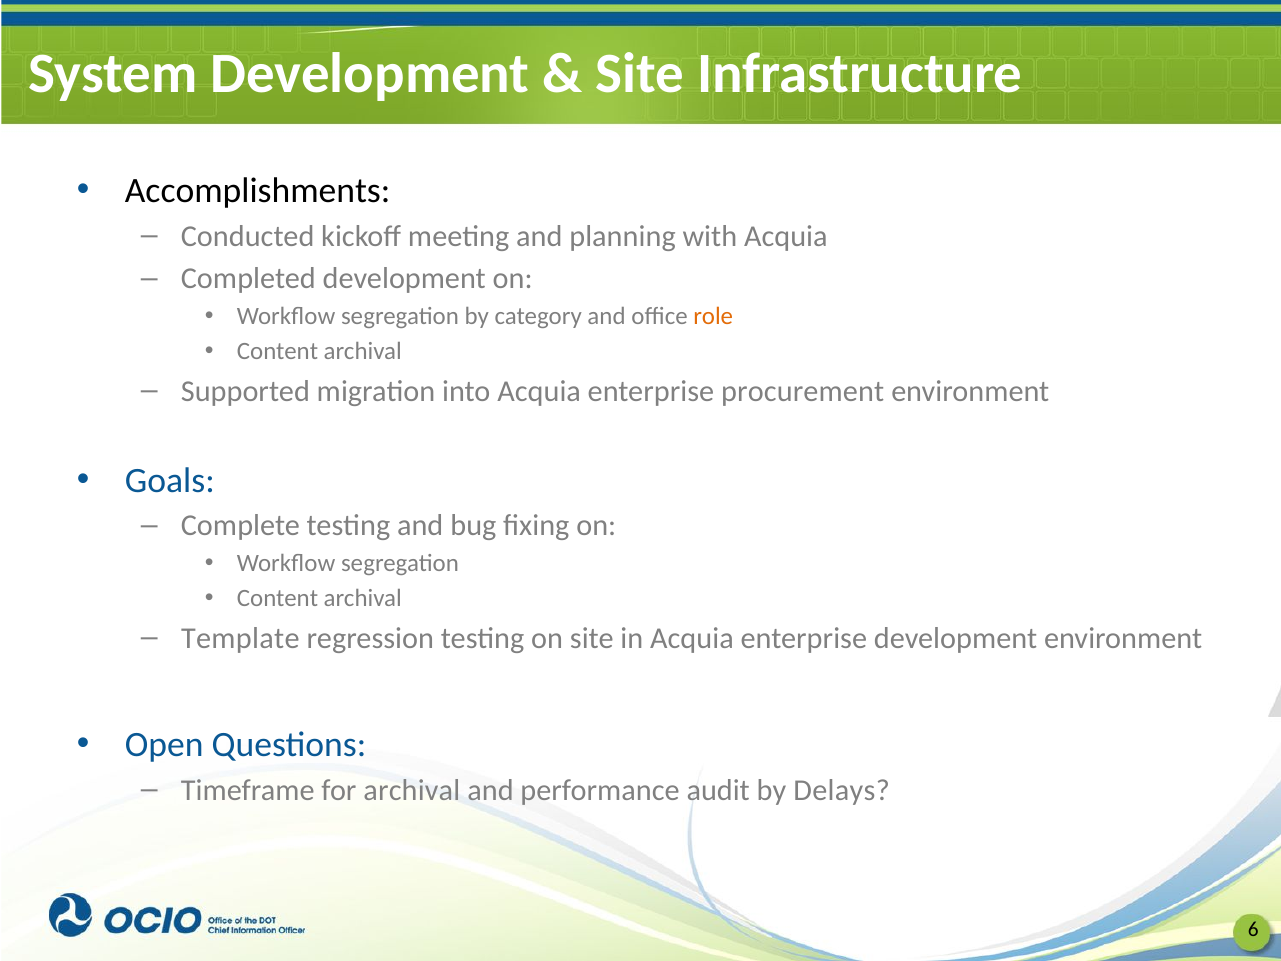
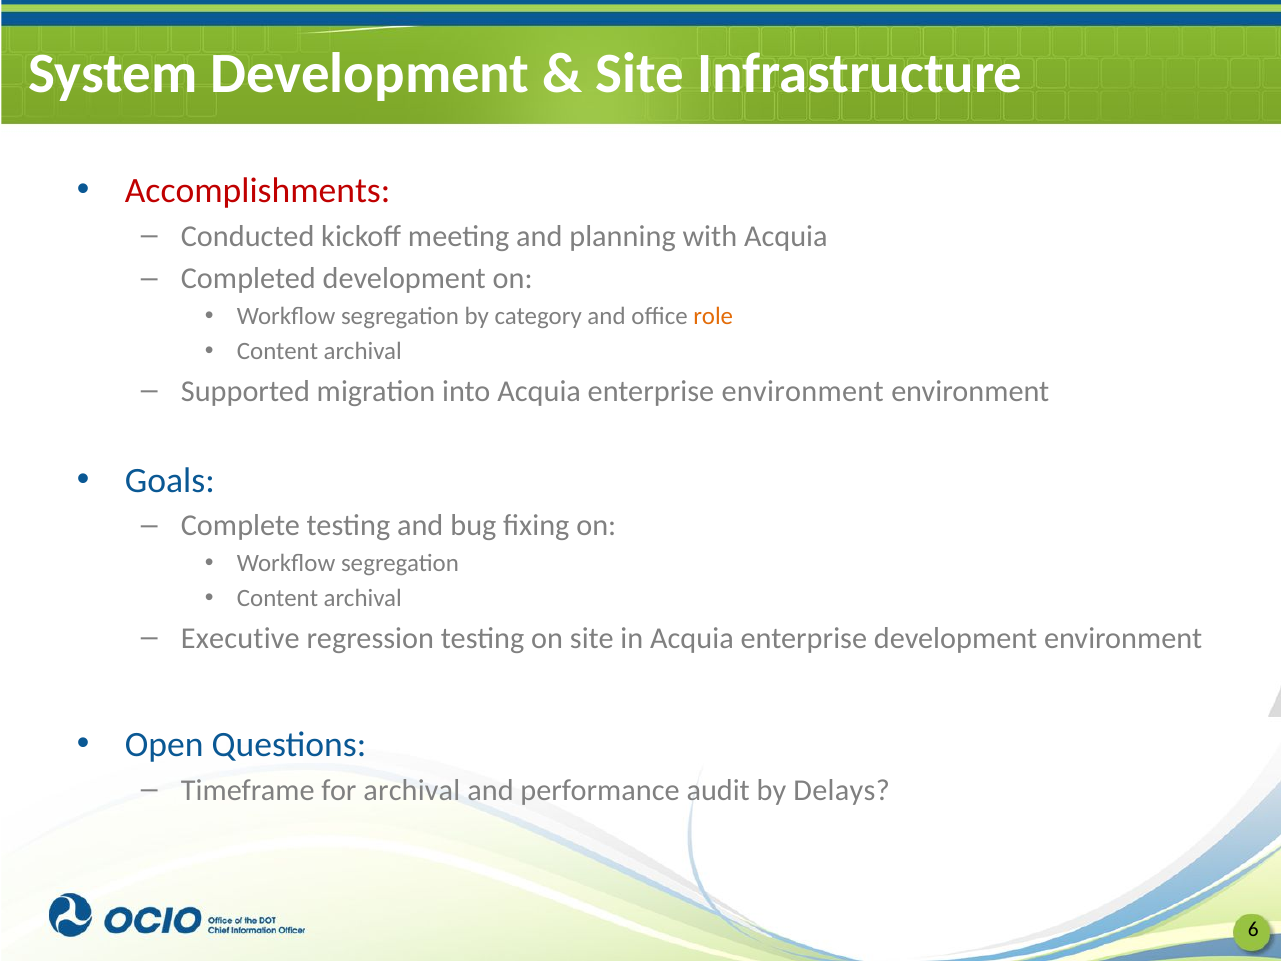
Accomplishments colour: black -> red
enterprise procurement: procurement -> environment
Template: Template -> Executive
